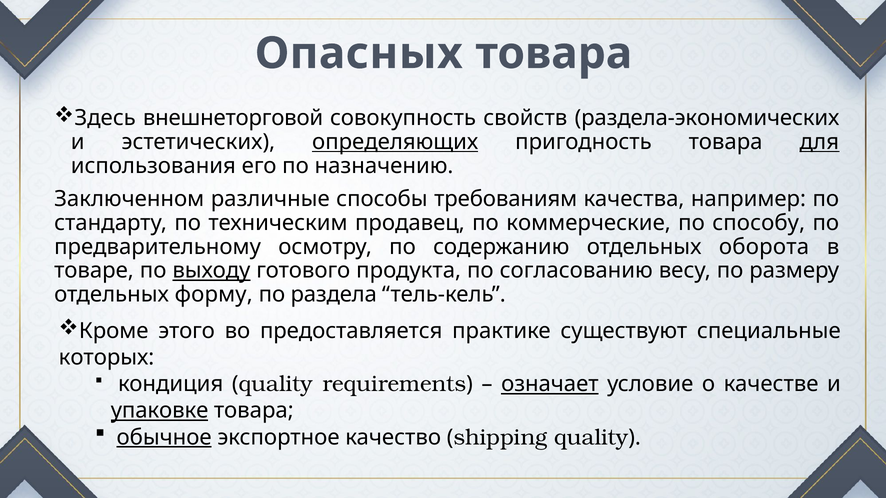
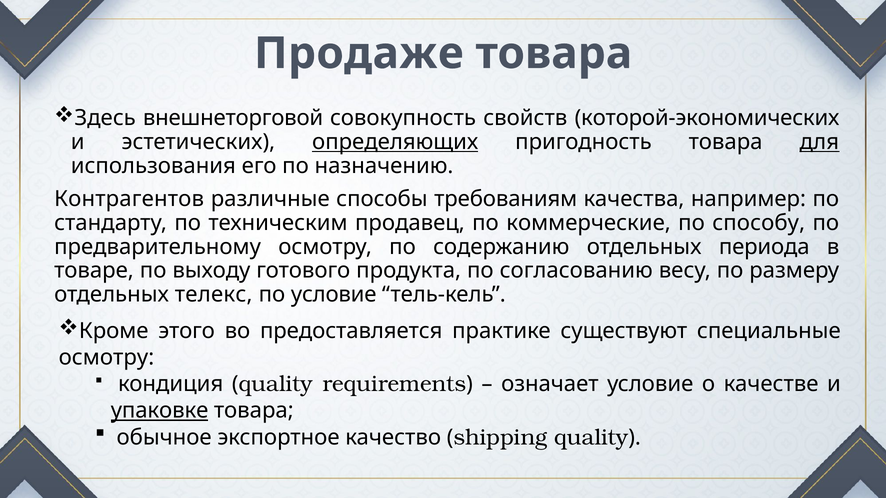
Опасных: Опасных -> Продаже
раздела-экономических: раздела-экономических -> которой-экономических
Заключенном: Заключенном -> Контрагентов
оборота: оборота -> периода
выходу underline: present -> none
форму: форму -> телекс
по раздела: раздела -> условие
которых at (106, 358): которых -> осмотру
означает underline: present -> none
обычное underline: present -> none
